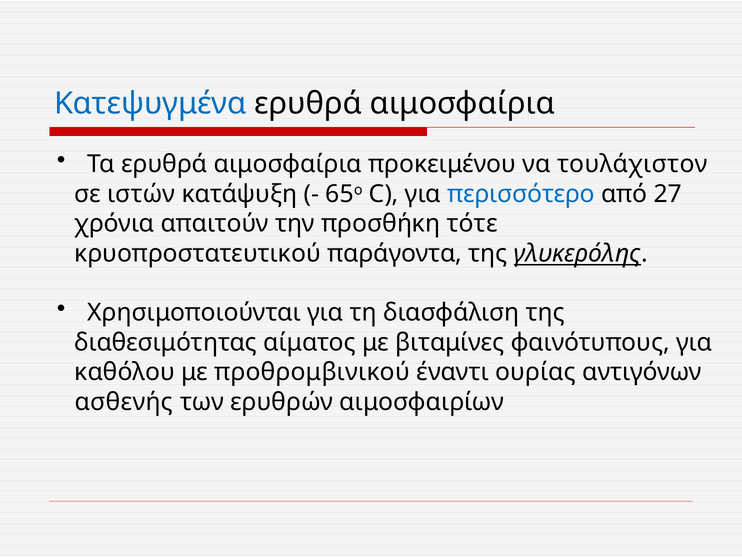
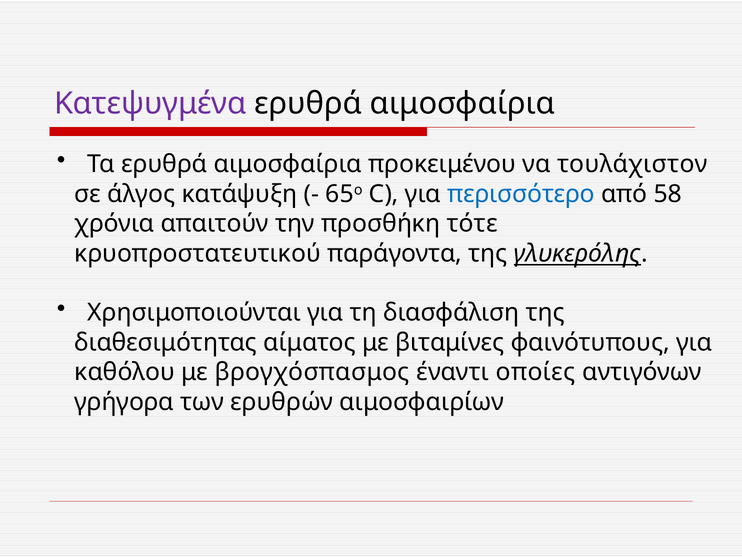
Κατεψυγμένα colour: blue -> purple
ιστών: ιστών -> άλγος
27: 27 -> 58
προθρομβινικού: προθρομβινικού -> βρογχόσπασμος
ουρίας: ουρίας -> οποίες
ασθενής: ασθενής -> γρήγορα
